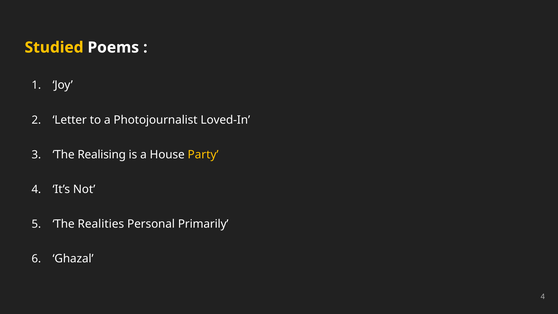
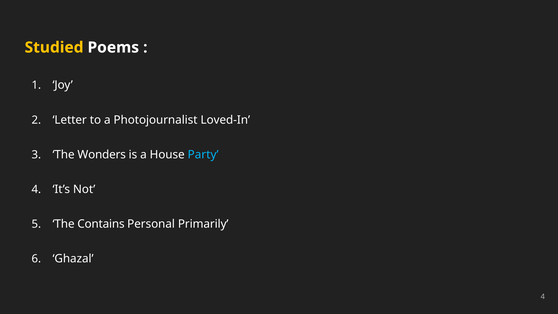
Realising: Realising -> Wonders
Party colour: yellow -> light blue
Realities: Realities -> Contains
